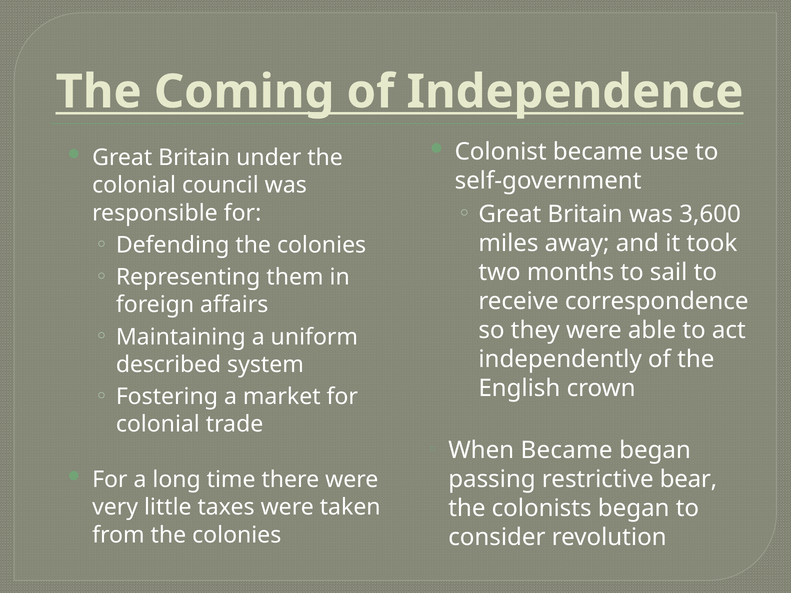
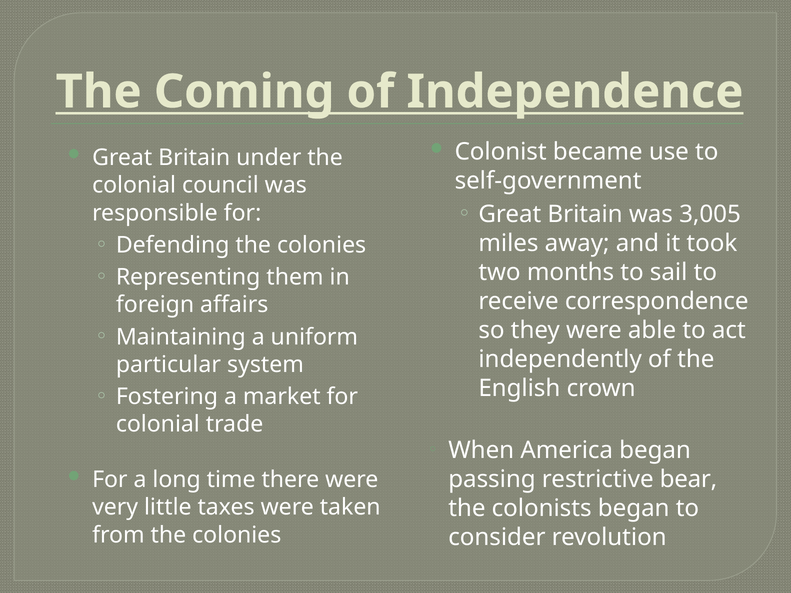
3,600: 3,600 -> 3,005
described: described -> particular
When Became: Became -> America
